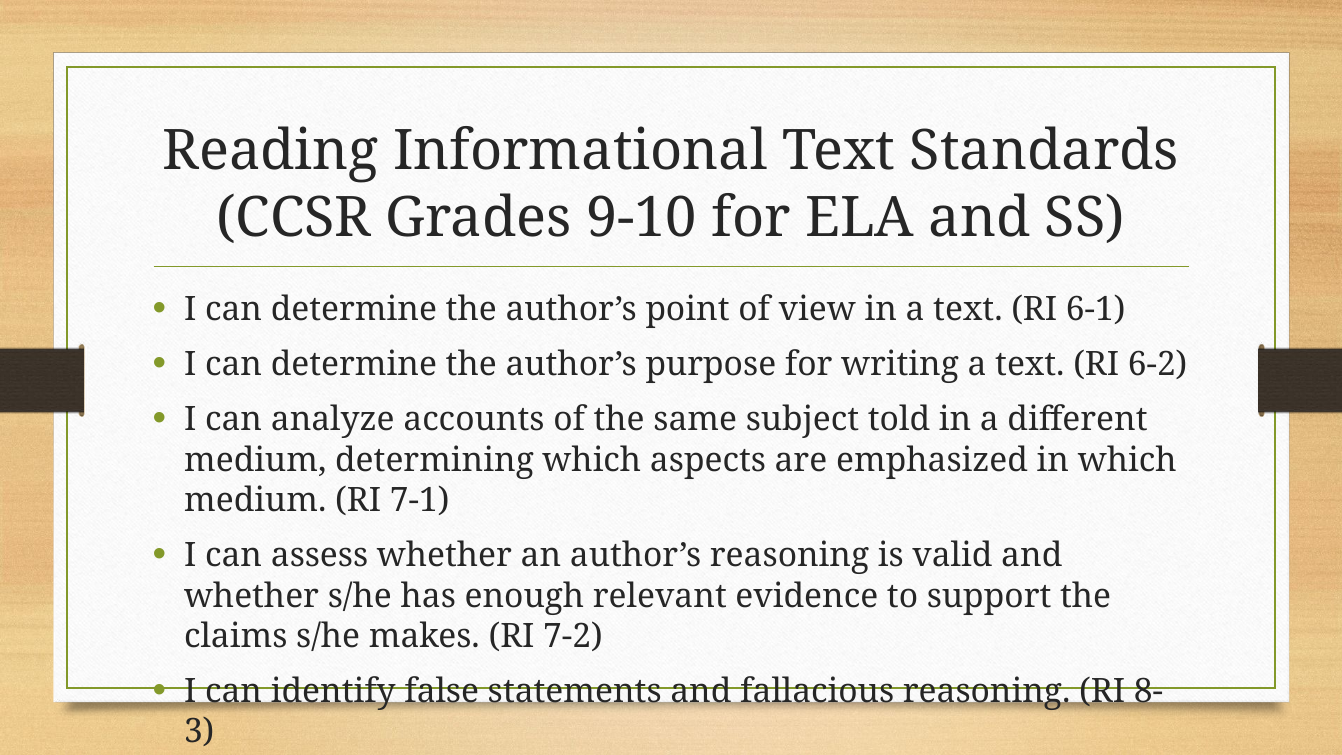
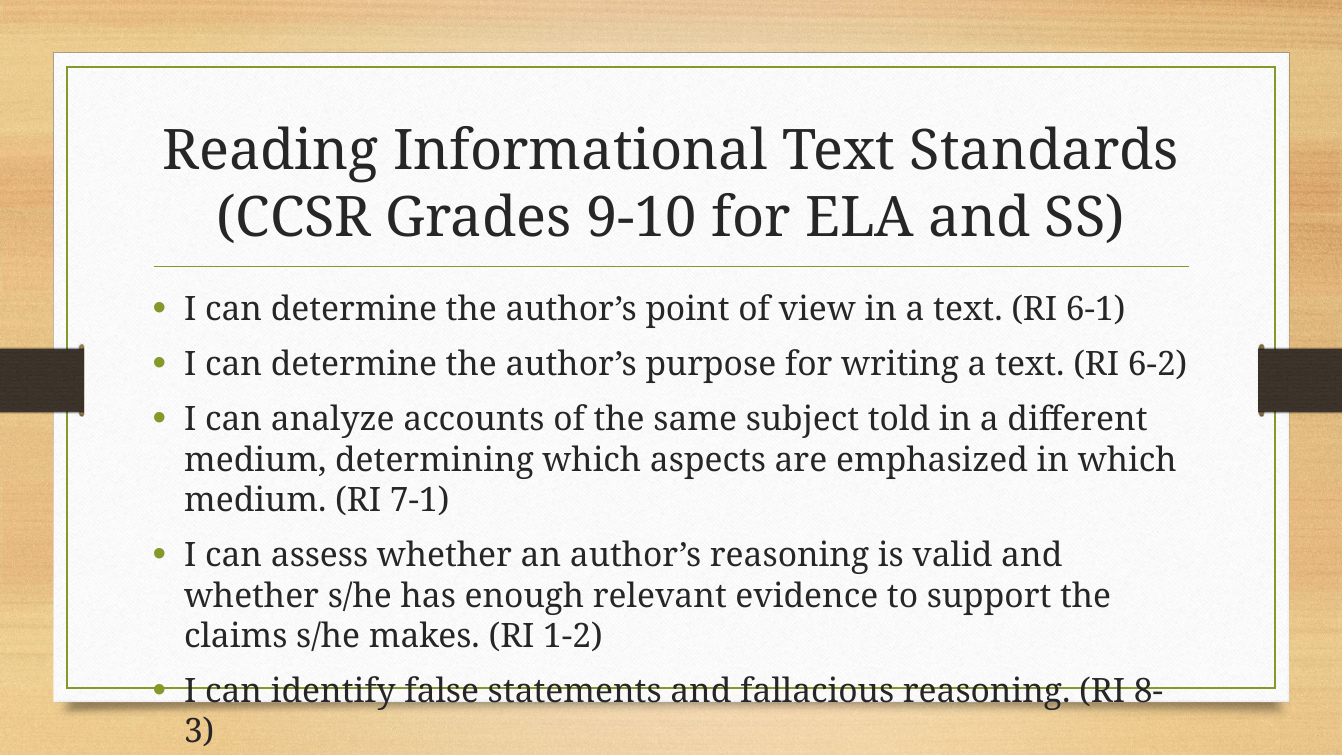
7-2: 7-2 -> 1-2
